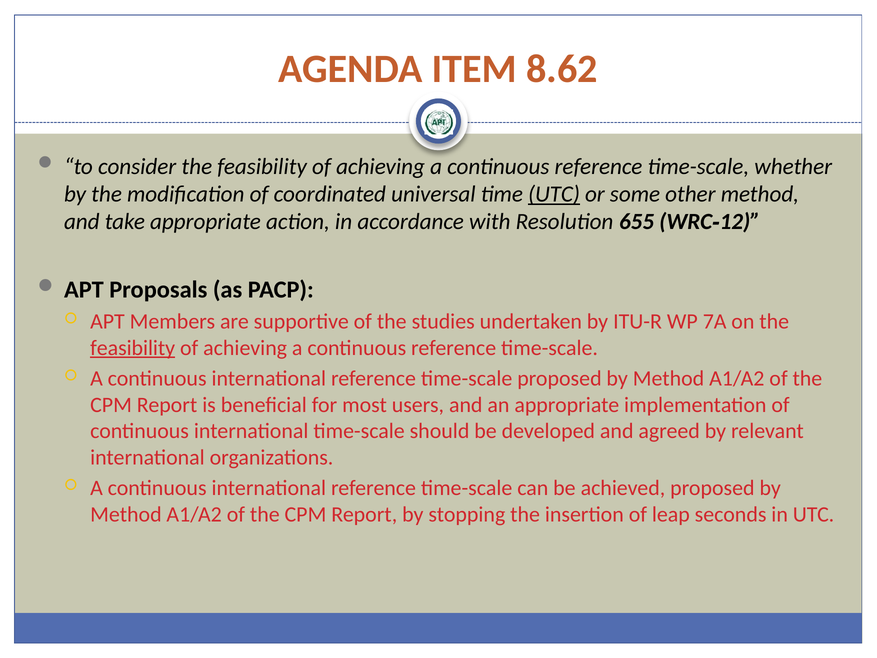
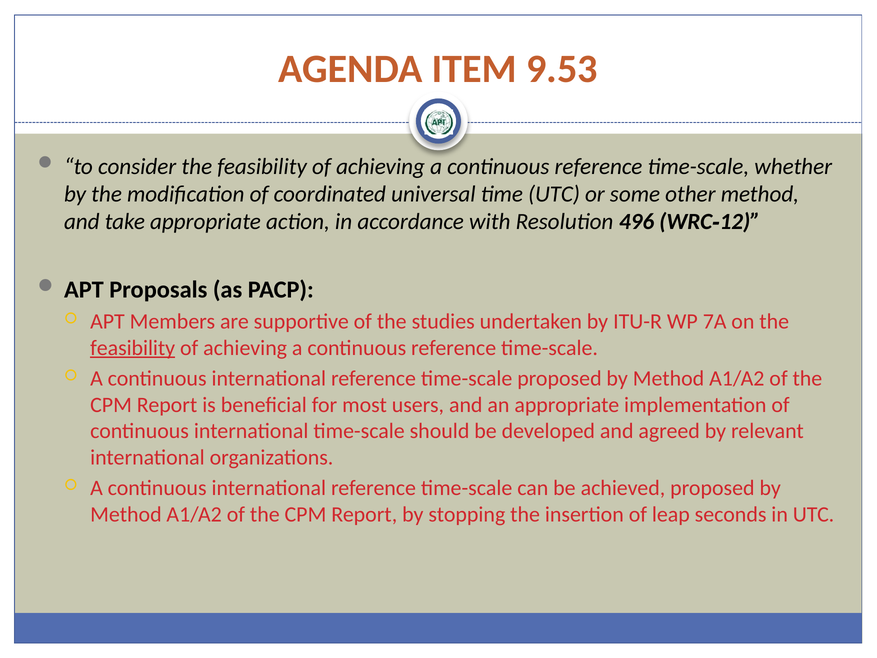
8.62: 8.62 -> 9.53
UTC at (554, 194) underline: present -> none
655: 655 -> 496
